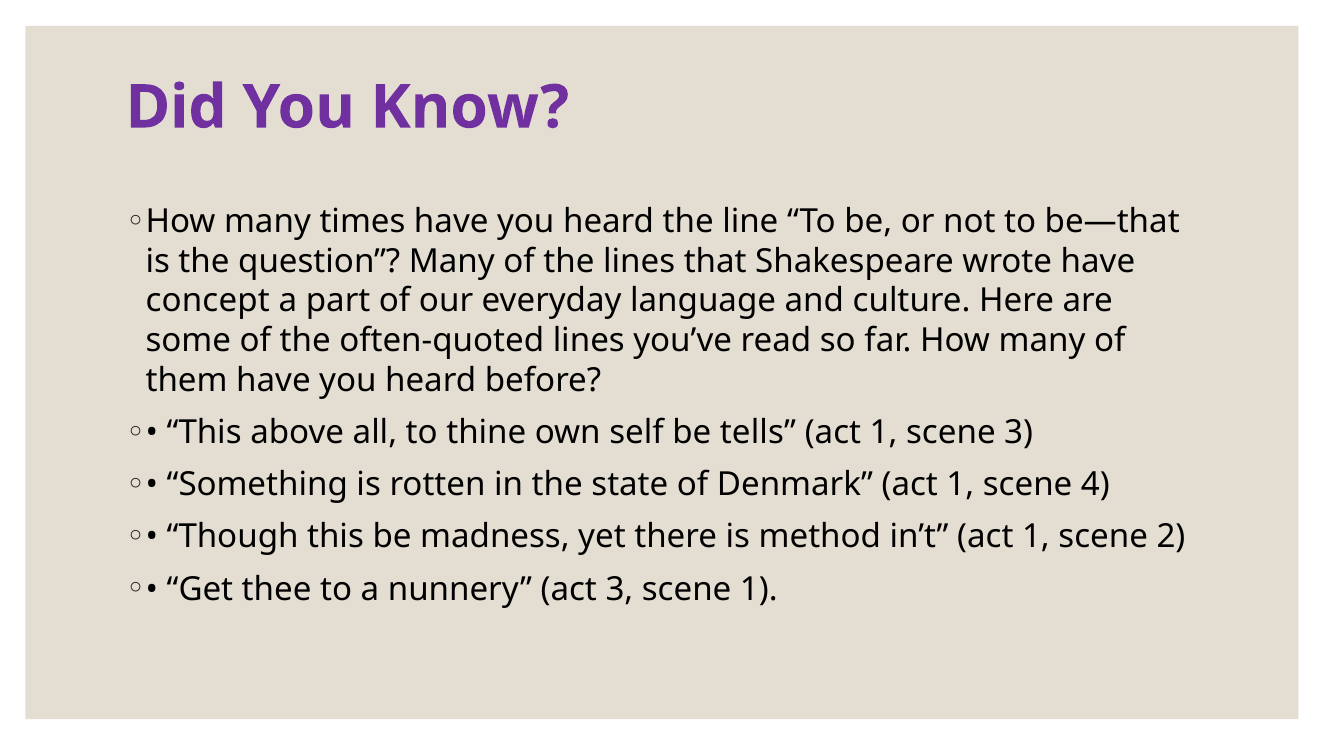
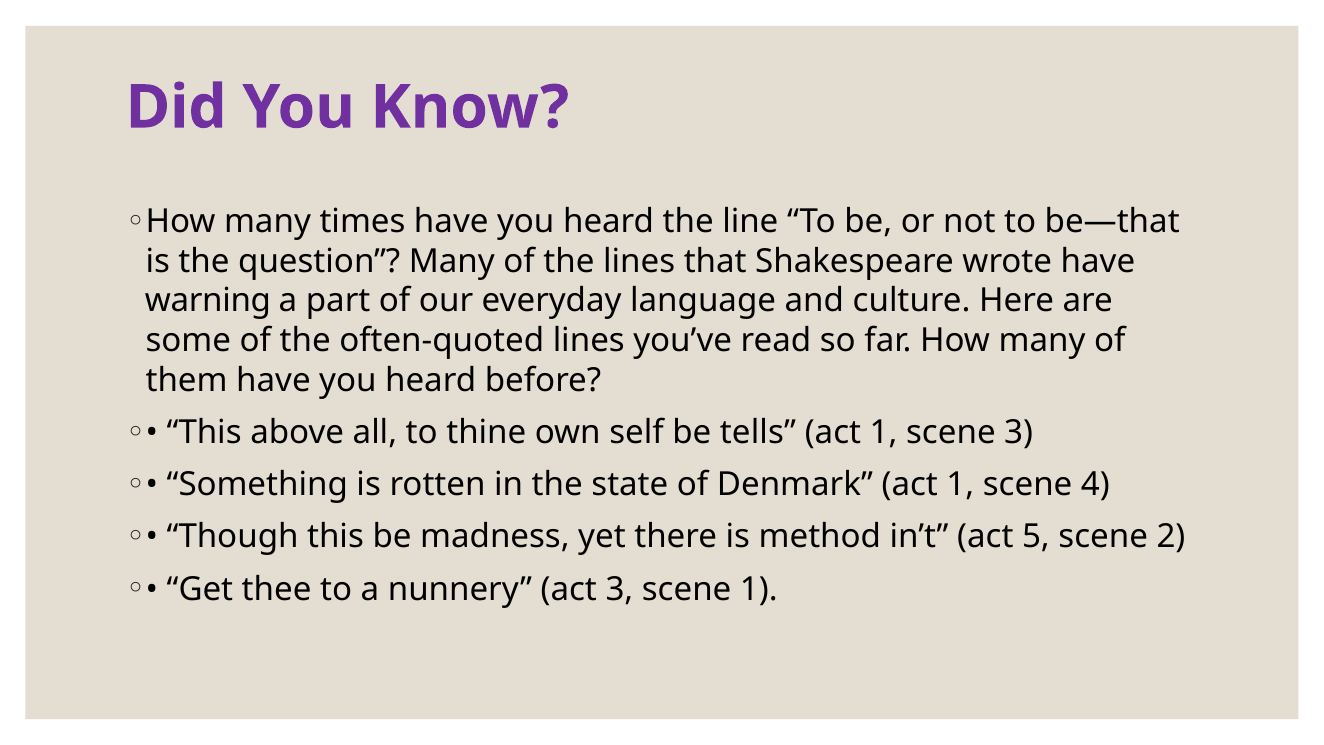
concept: concept -> warning
in’t act 1: 1 -> 5
